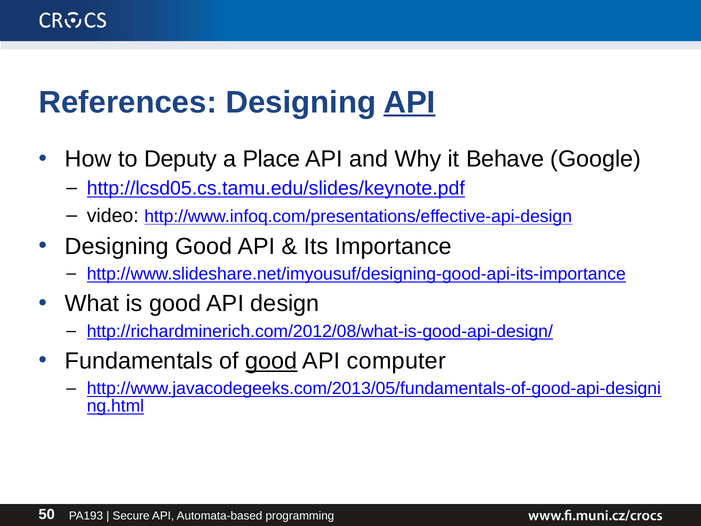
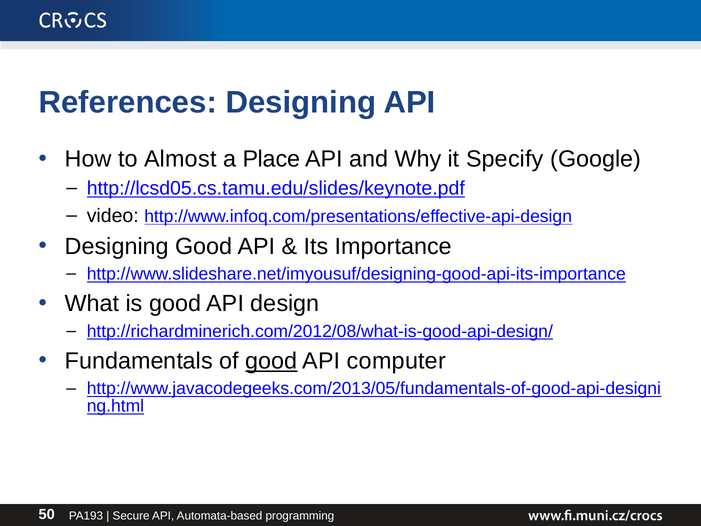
API at (410, 102) underline: present -> none
Deputy: Deputy -> Almost
Behave: Behave -> Specify
